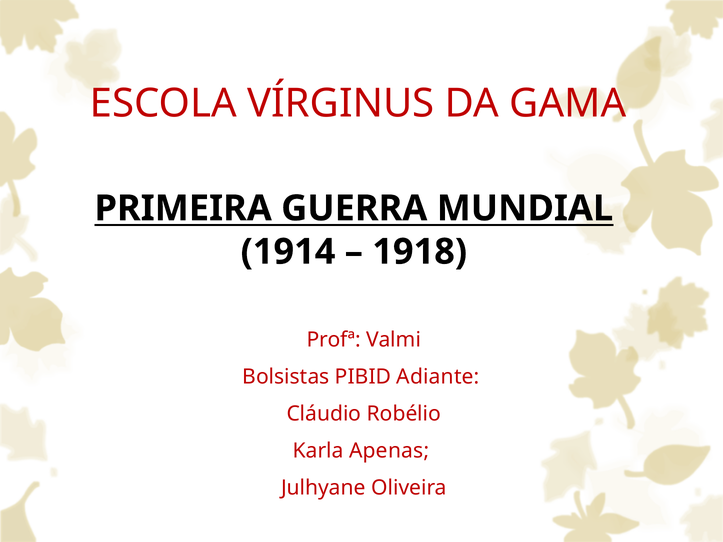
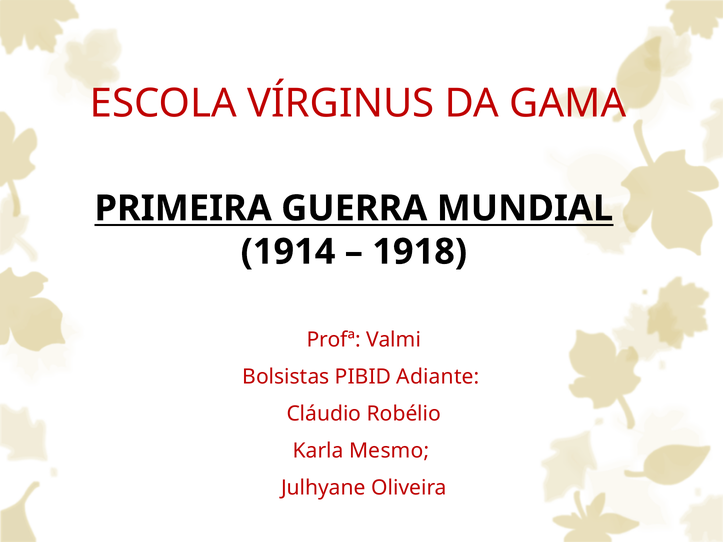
Apenas: Apenas -> Mesmo
